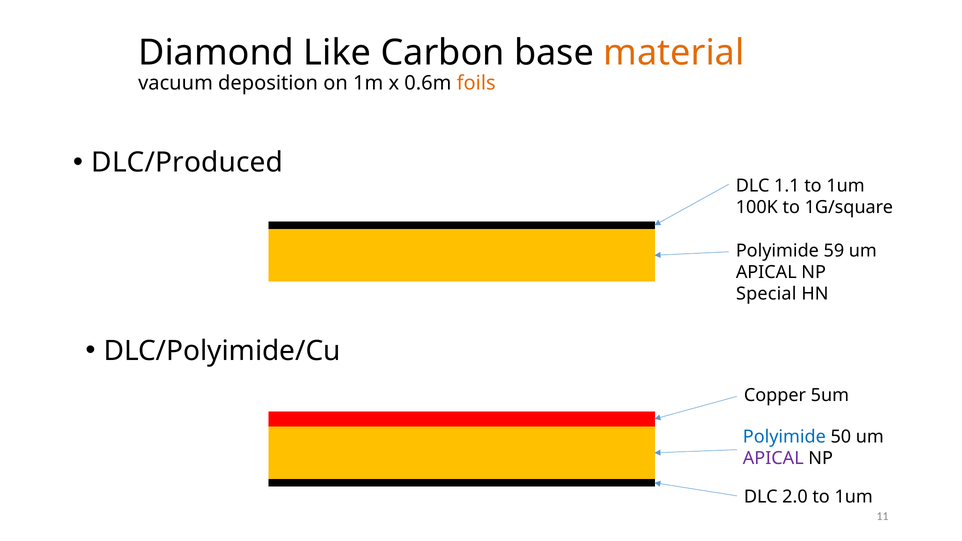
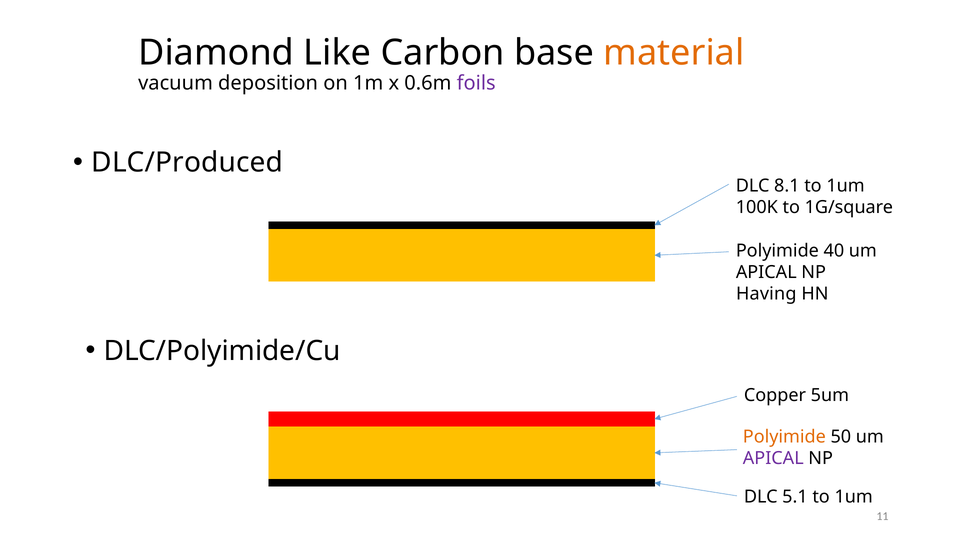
foils colour: orange -> purple
1.1: 1.1 -> 8.1
59: 59 -> 40
Special: Special -> Having
Polyimide at (784, 437) colour: blue -> orange
2.0: 2.0 -> 5.1
